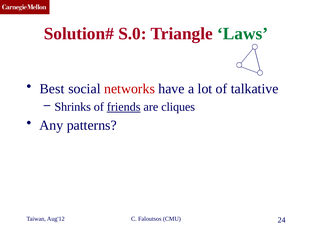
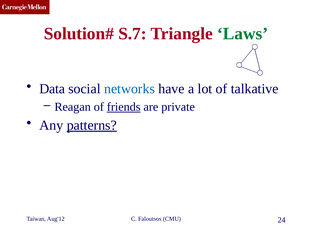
S.0: S.0 -> S.7
Best: Best -> Data
networks colour: red -> blue
Shrinks: Shrinks -> Reagan
cliques: cliques -> private
patterns underline: none -> present
